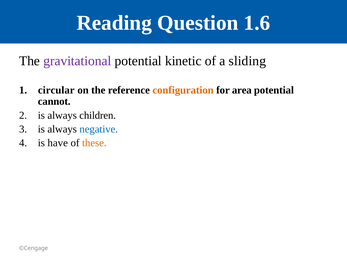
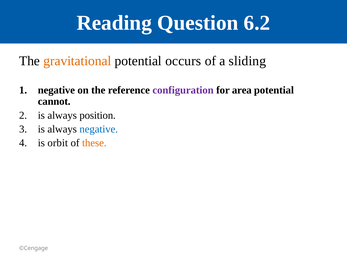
1.6: 1.6 -> 6.2
gravitational colour: purple -> orange
kinetic: kinetic -> occurs
circular at (56, 90): circular -> negative
configuration colour: orange -> purple
children: children -> position
have: have -> orbit
